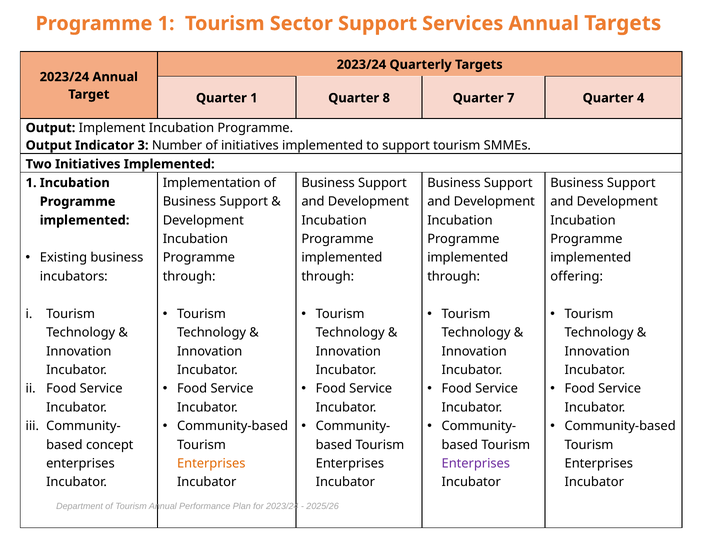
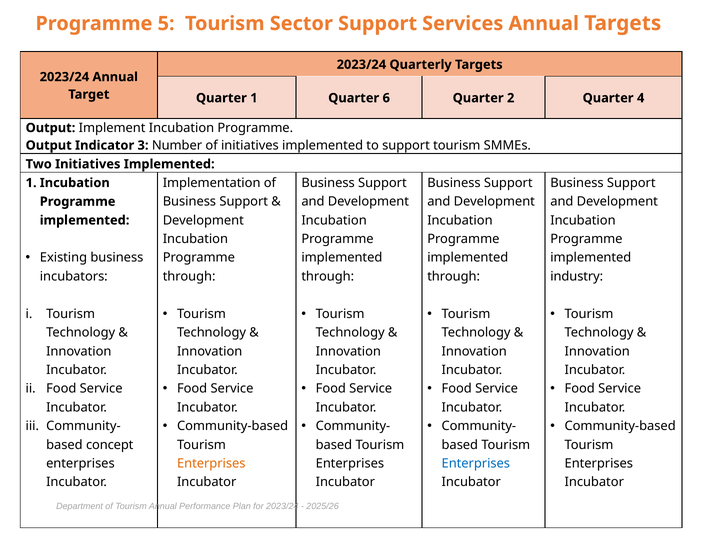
Programme 1: 1 -> 5
8: 8 -> 6
7: 7 -> 2
offering: offering -> industry
Enterprises at (476, 464) colour: purple -> blue
